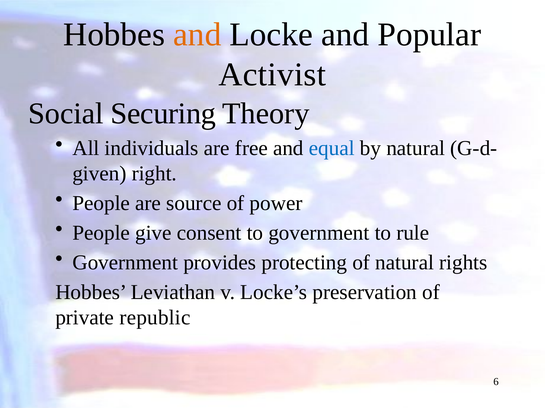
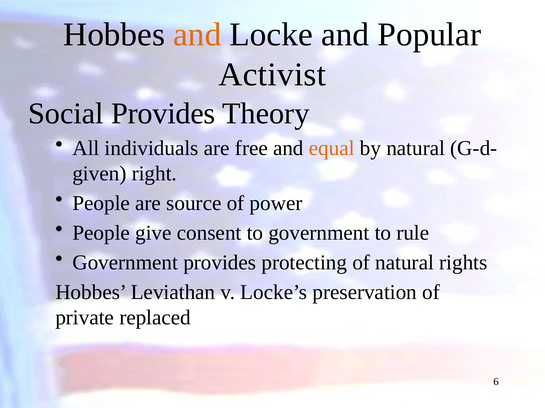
Social Securing: Securing -> Provides
equal colour: blue -> orange
republic: republic -> replaced
